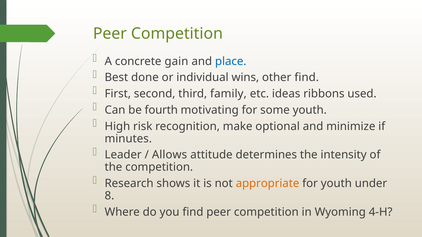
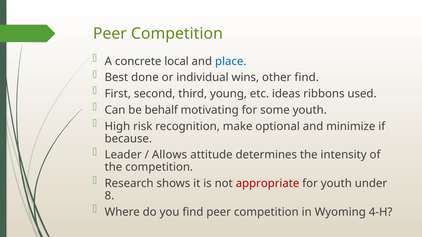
gain: gain -> local
family: family -> young
fourth: fourth -> behalf
minutes: minutes -> because
appropriate colour: orange -> red
